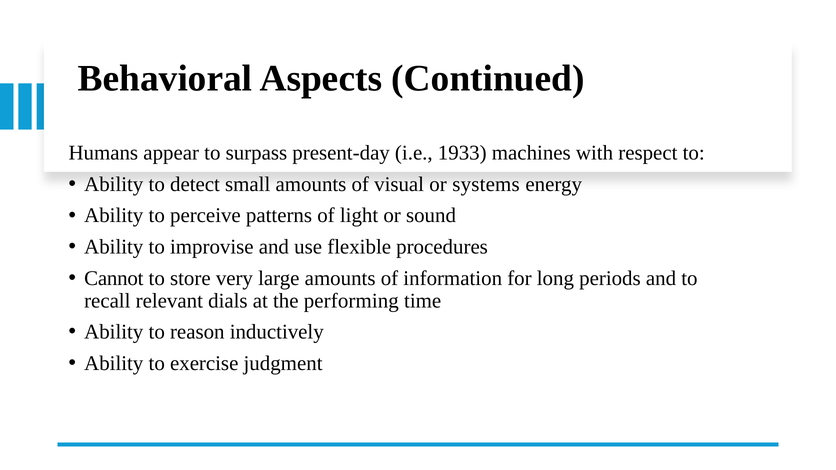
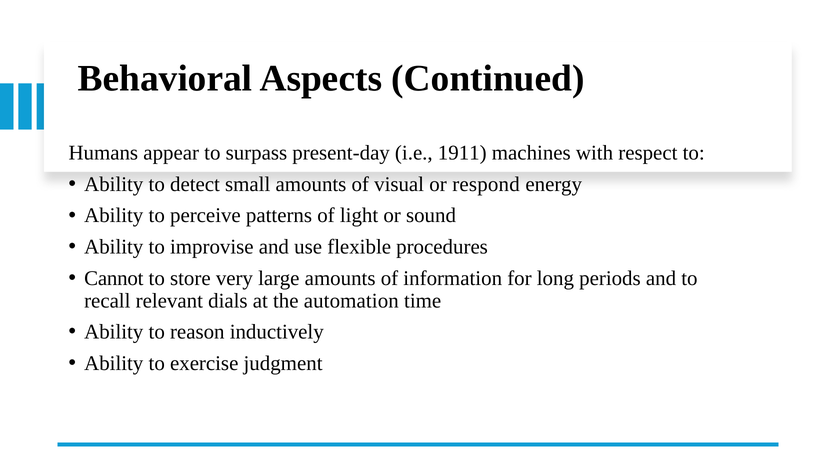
1933: 1933 -> 1911
systems: systems -> respond
performing: performing -> automation
